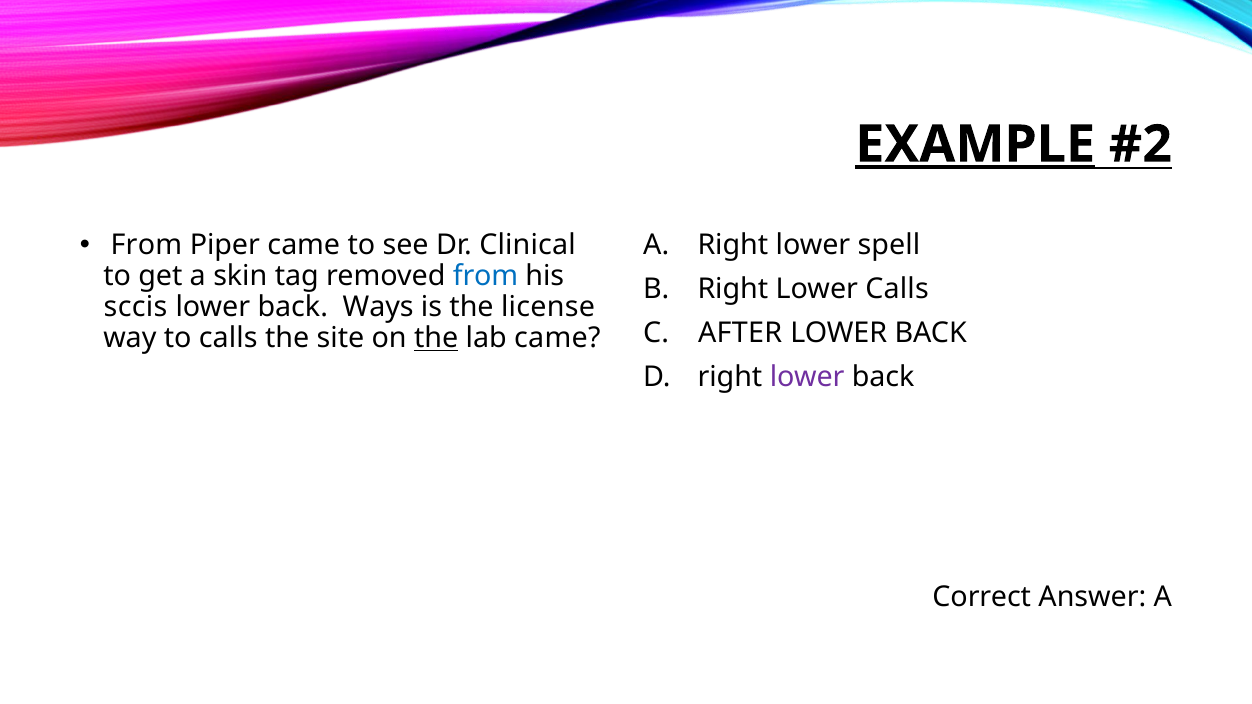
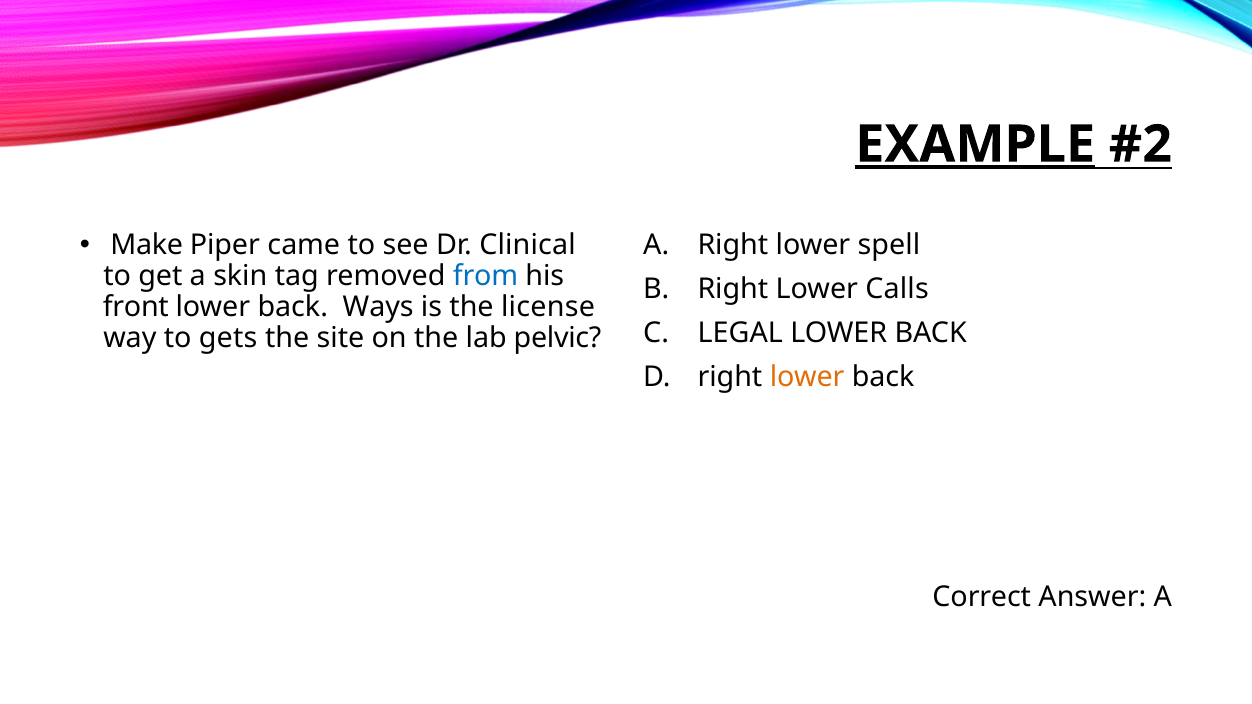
From at (146, 245): From -> Make
sccis: sccis -> front
AFTER: AFTER -> LEGAL
to calls: calls -> gets
the at (436, 338) underline: present -> none
lab came: came -> pelvic
lower at (807, 377) colour: purple -> orange
